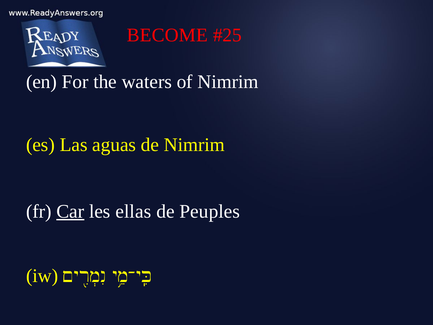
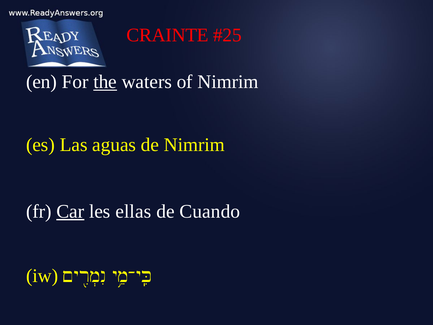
BECOME: BECOME -> CRAINTE
the underline: none -> present
Peuples: Peuples -> Cuando
